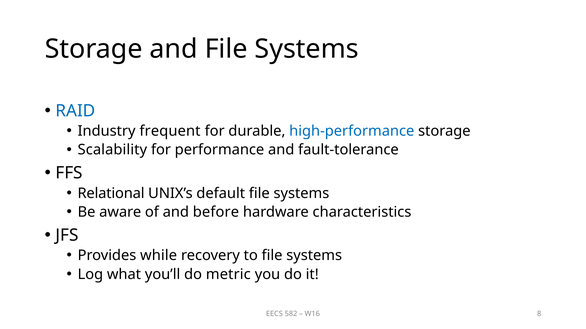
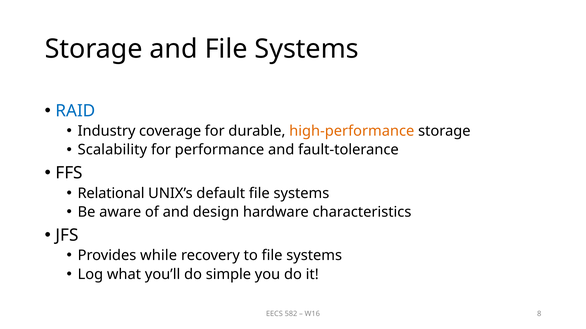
frequent: frequent -> coverage
high-performance colour: blue -> orange
before: before -> design
metric: metric -> simple
